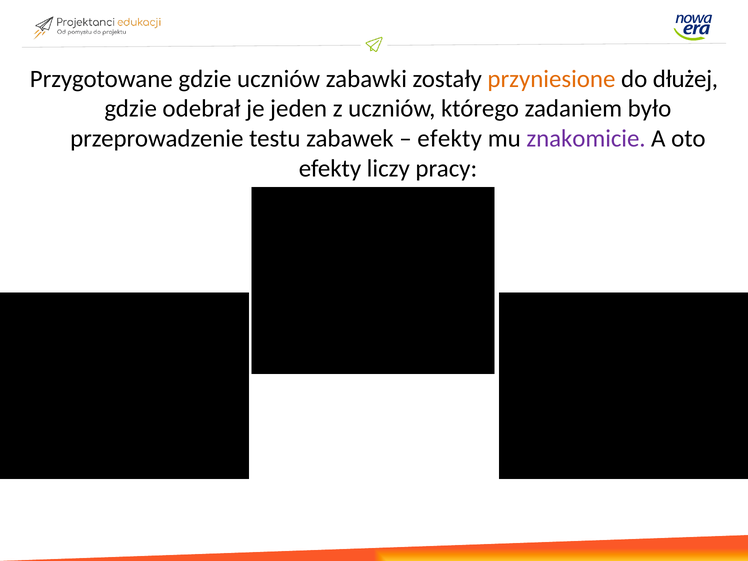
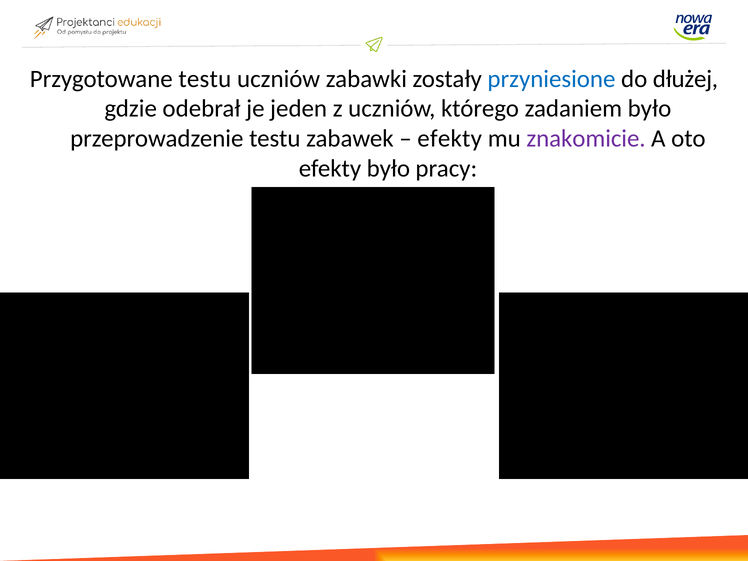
Przygotowane gdzie: gdzie -> testu
przyniesione colour: orange -> blue
efekty liczy: liczy -> było
